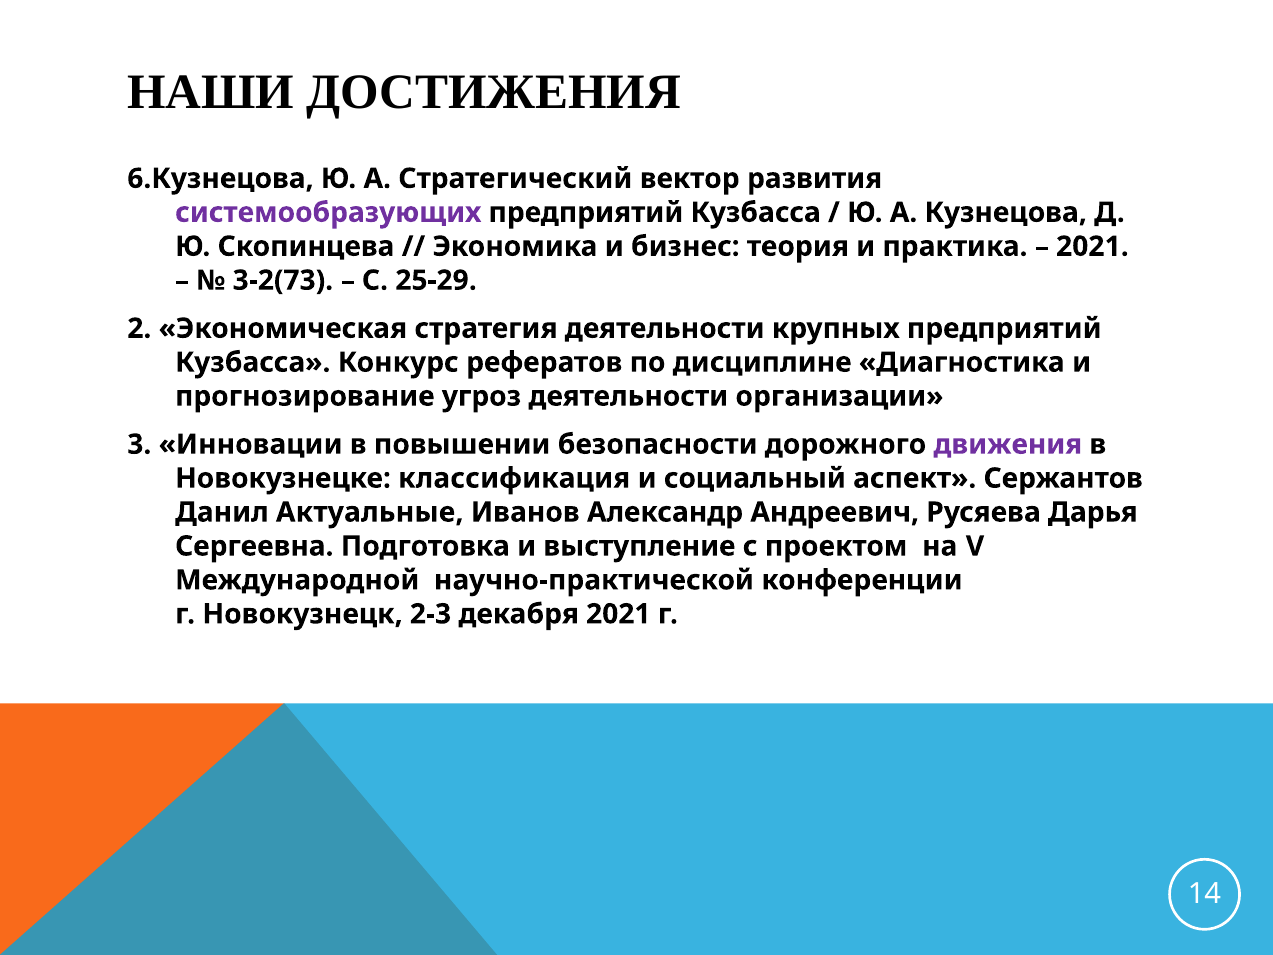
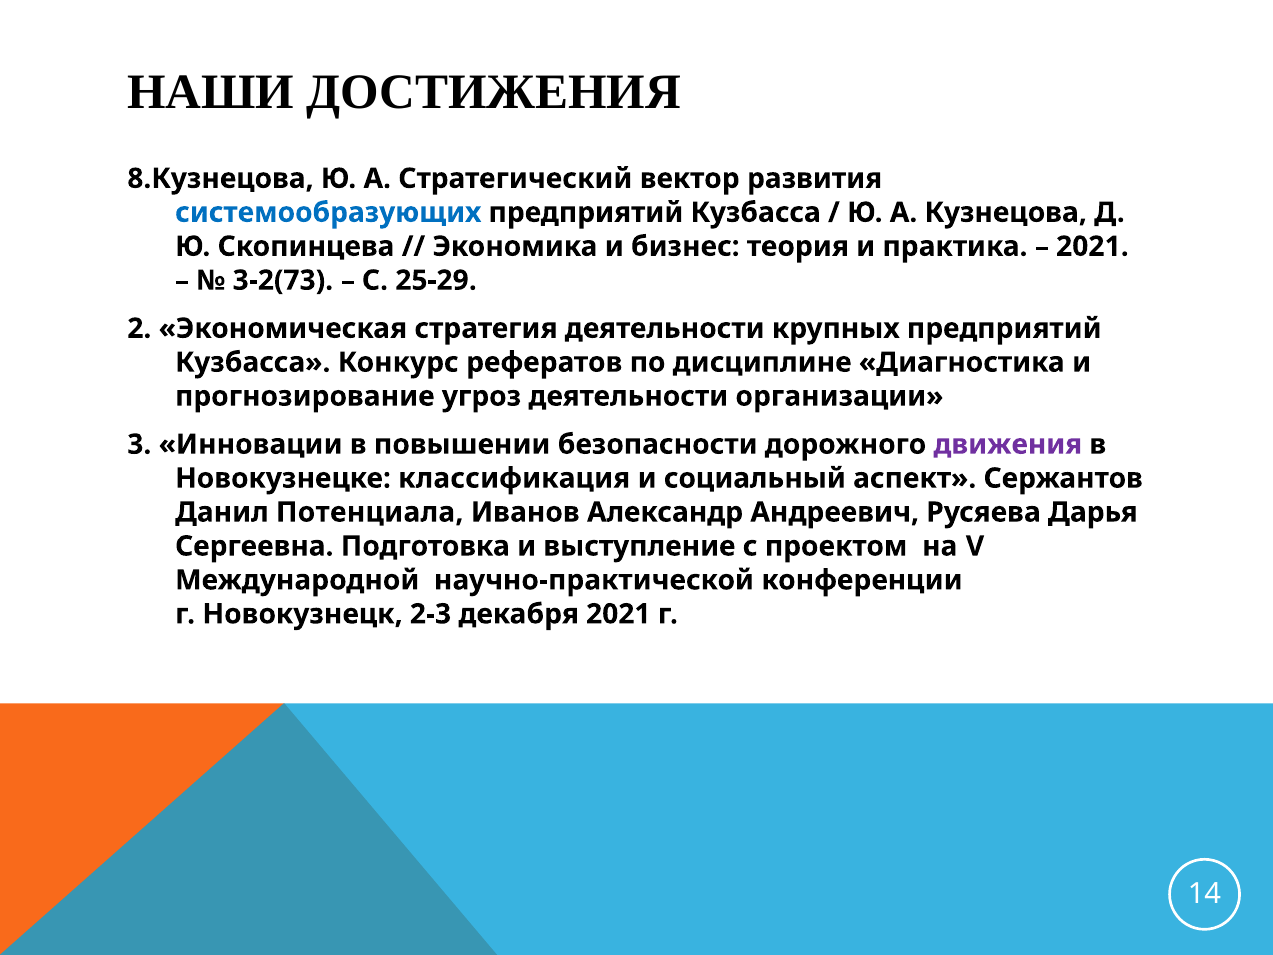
6.Кузнецова: 6.Кузнецова -> 8.Кузнецова
системообразующих colour: purple -> blue
Актуальные: Актуальные -> Потенциала
